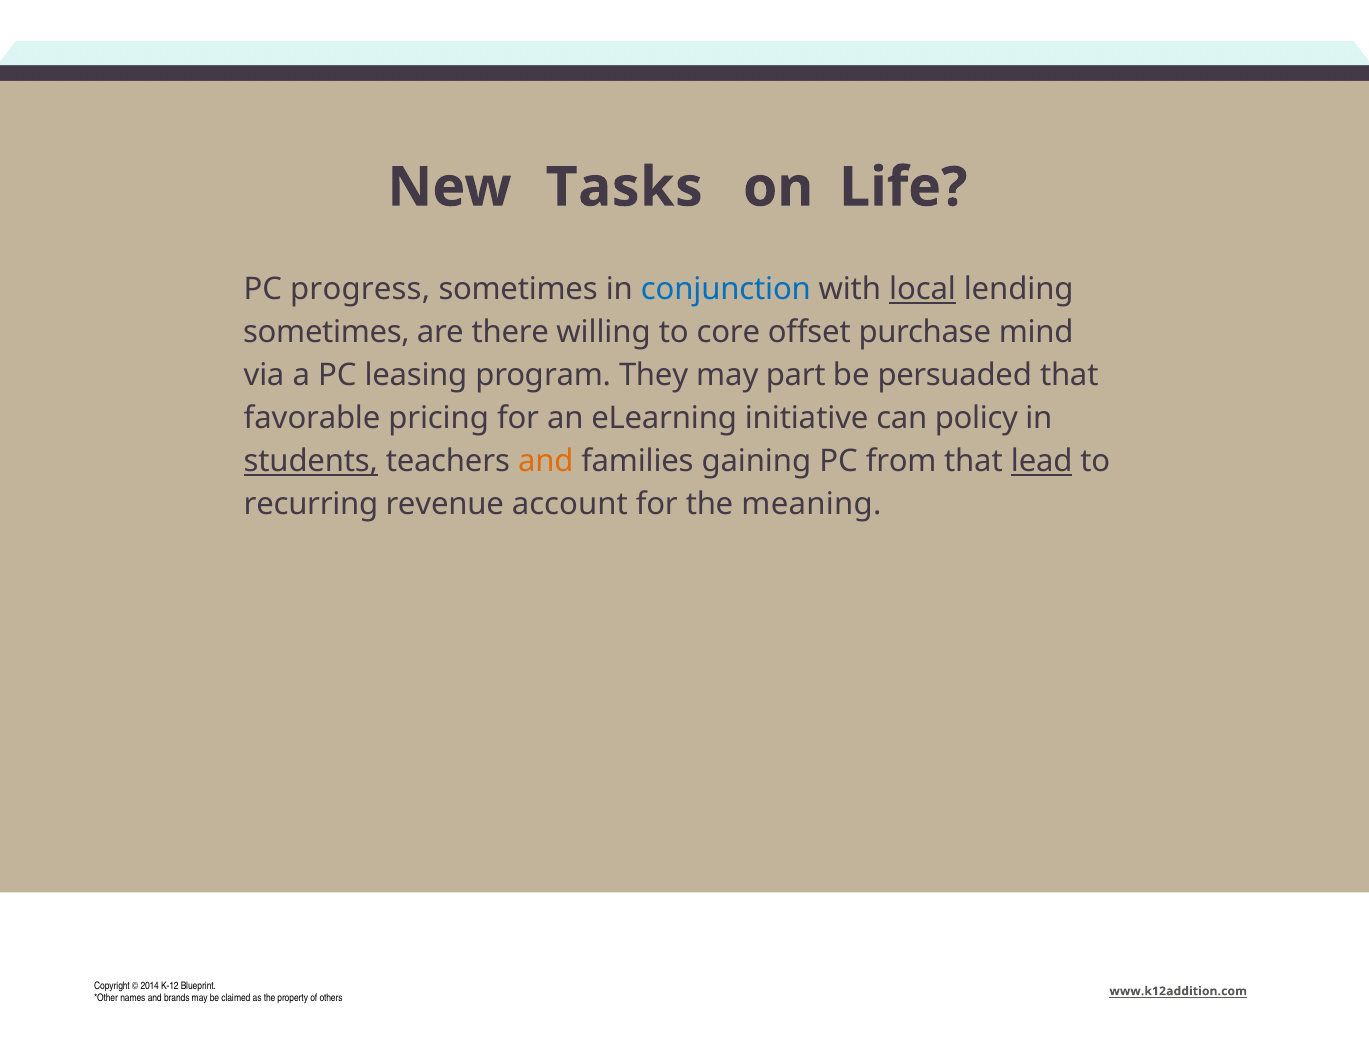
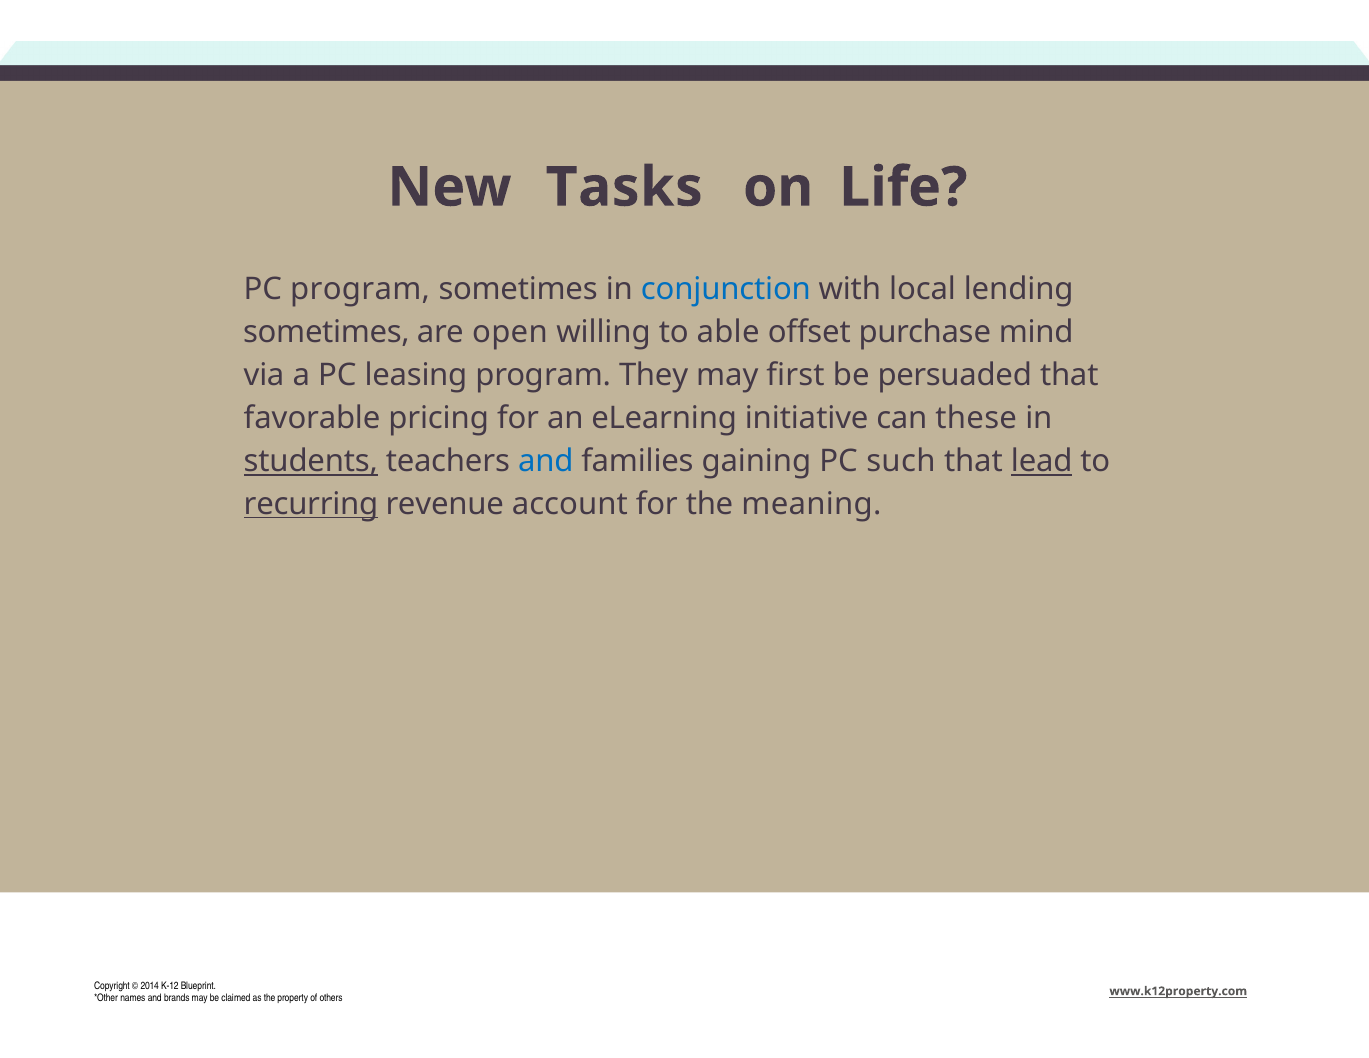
PC progress: progress -> program
local underline: present -> none
there: there -> open
core: core -> able
part: part -> first
policy: policy -> these
and at (546, 461) colour: orange -> blue
from: from -> such
recurring underline: none -> present
www.k12addition.com: www.k12addition.com -> www.k12property.com
